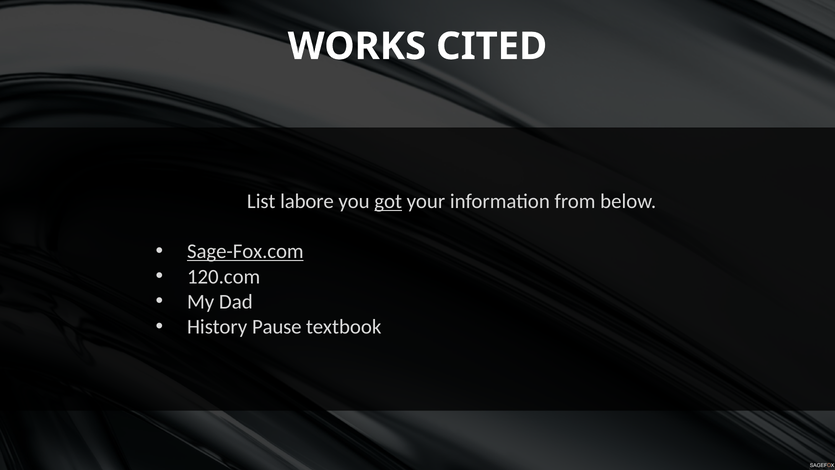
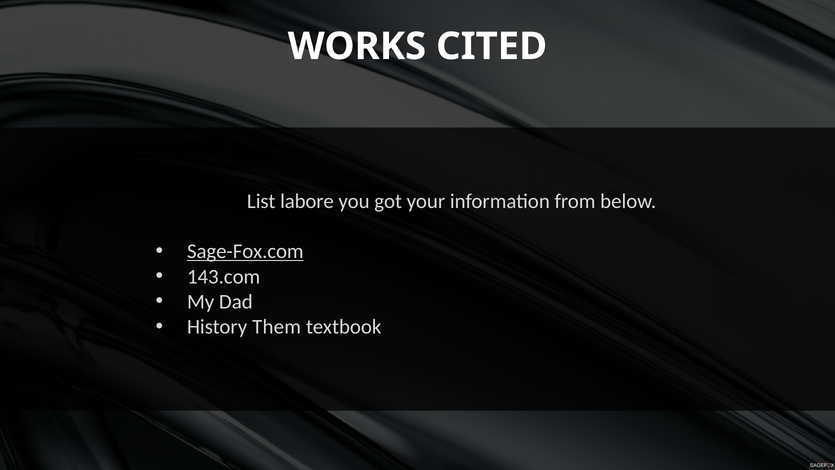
got underline: present -> none
120.com: 120.com -> 143.com
Pause: Pause -> Them
